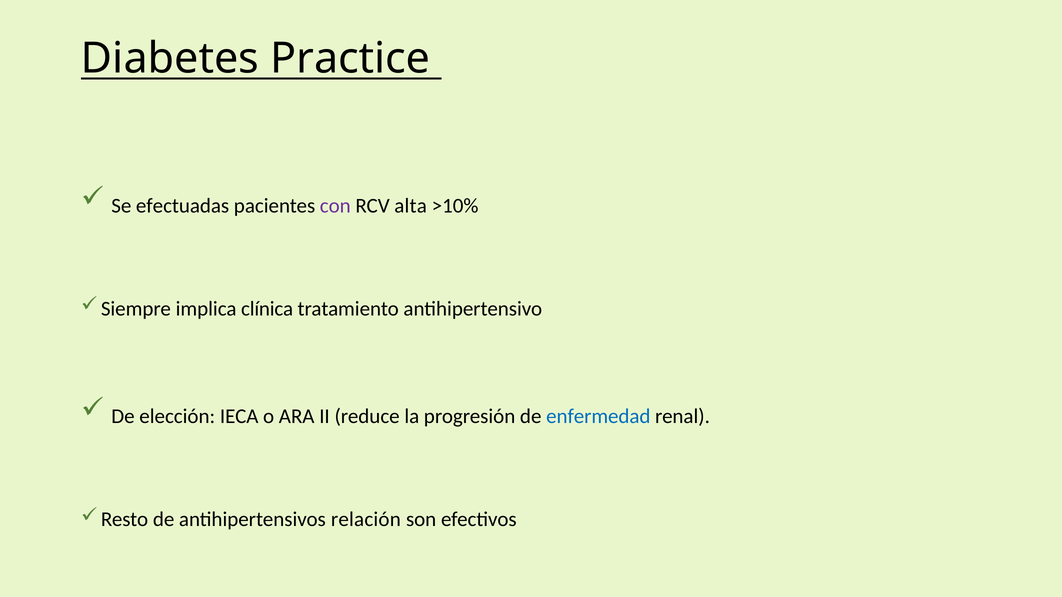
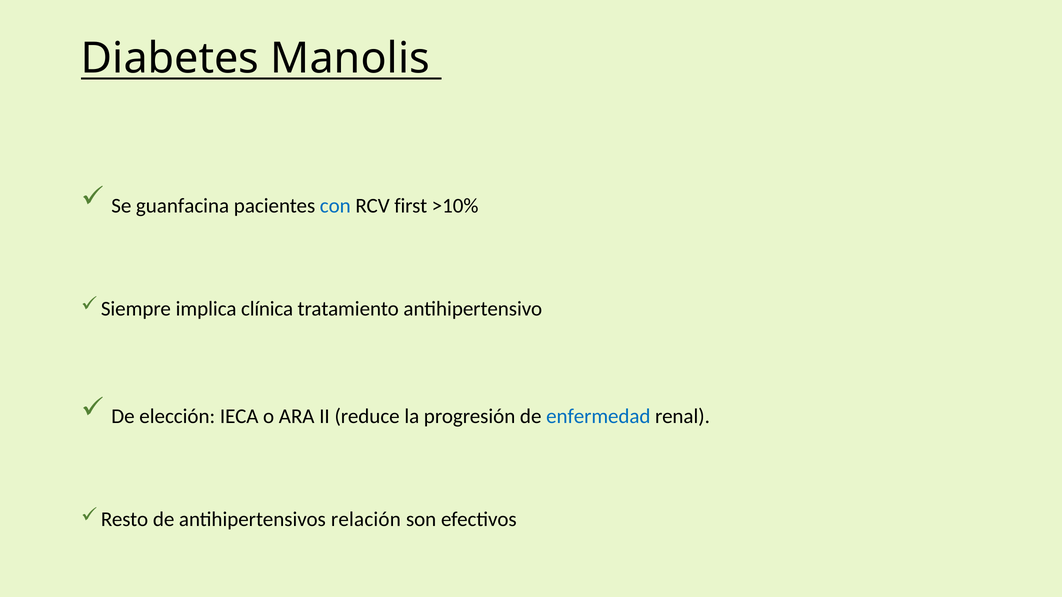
Practice: Practice -> Manolis
efectuadas: efectuadas -> guanfacina
con colour: purple -> blue
alta: alta -> first
